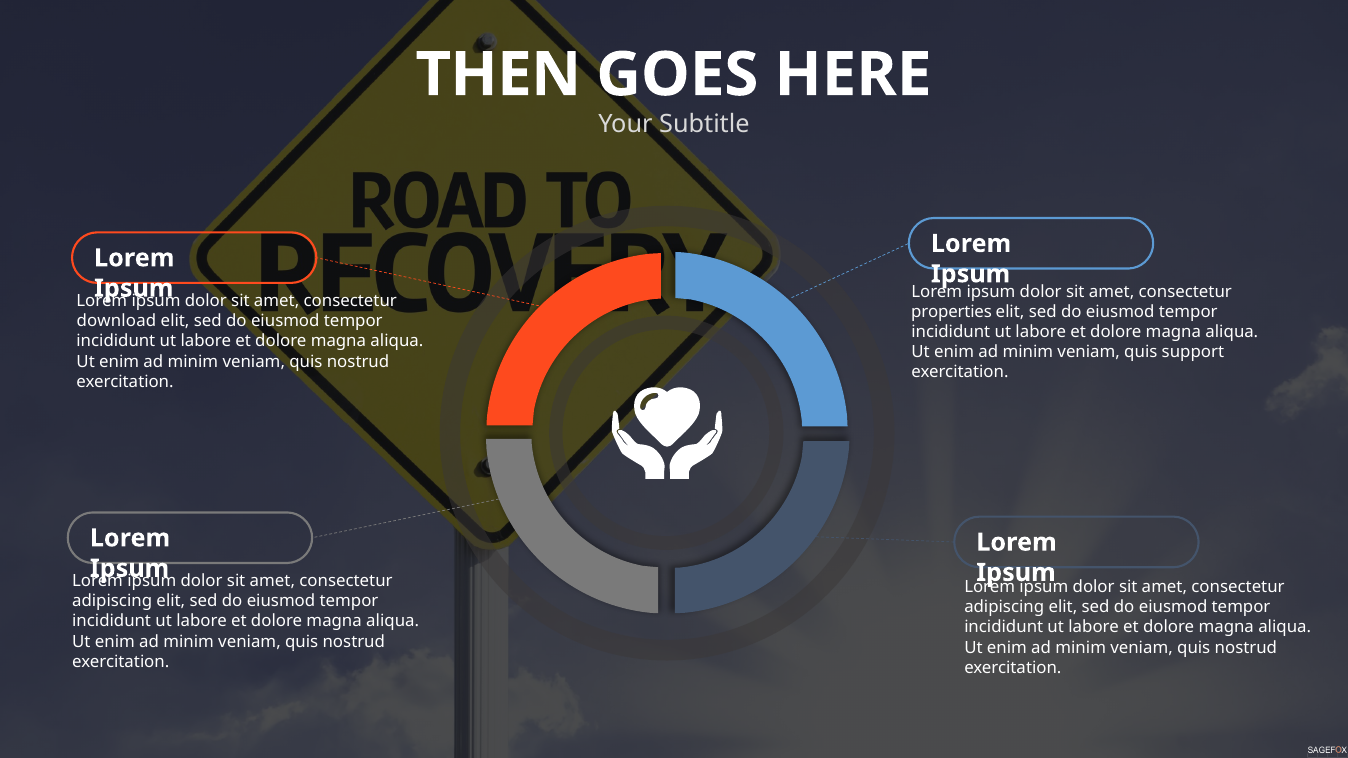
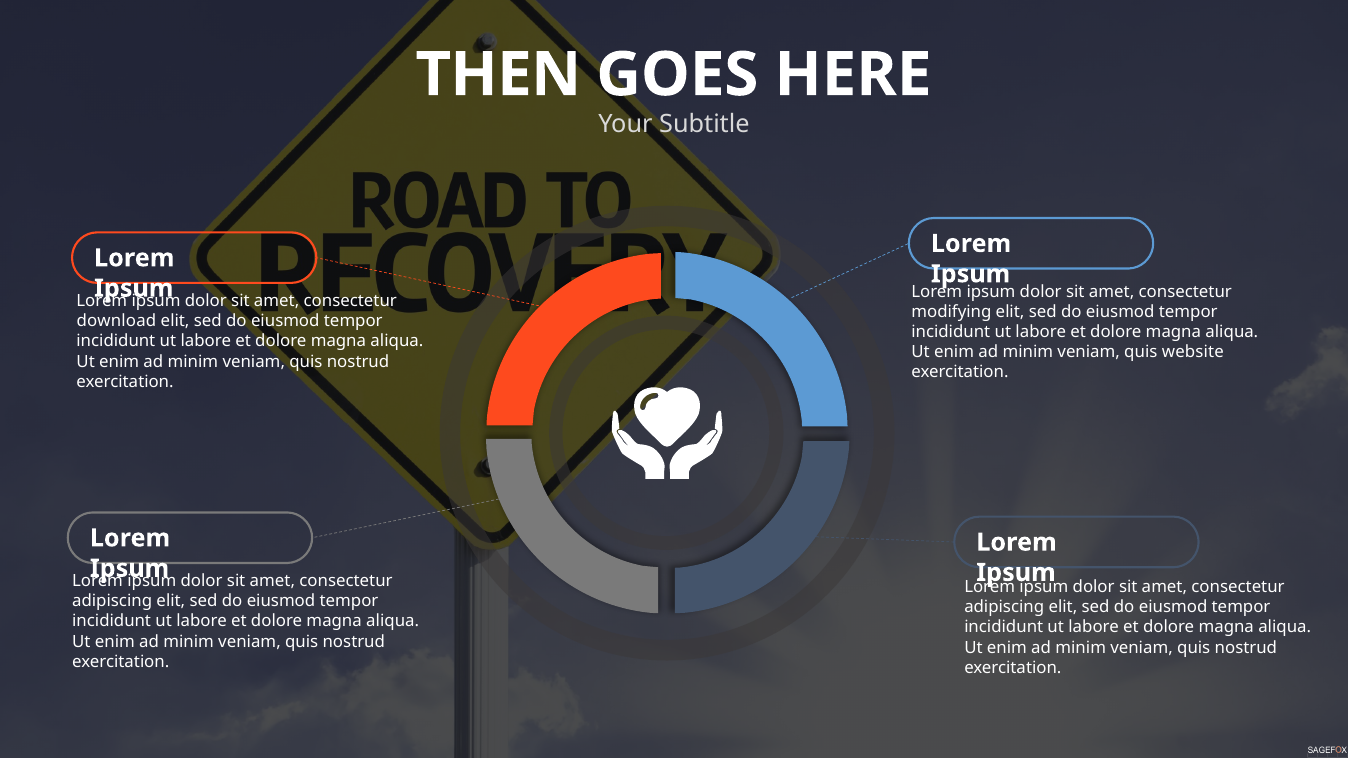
properties: properties -> modifying
support: support -> website
